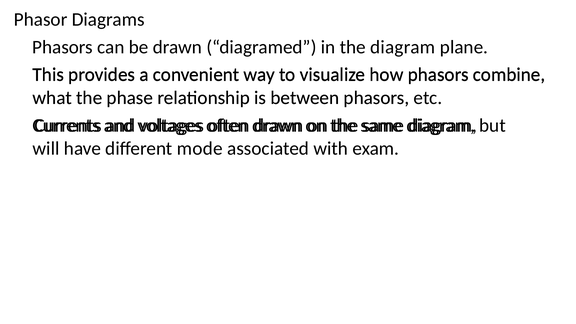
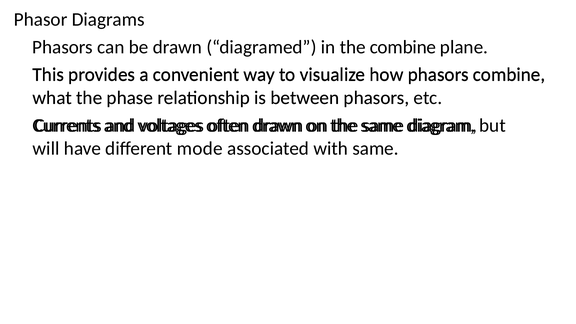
the diagram: diagram -> combine
with exam: exam -> same
